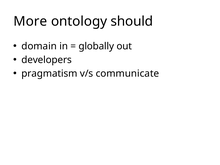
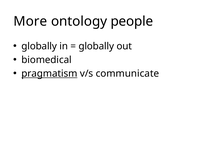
should: should -> people
domain at (39, 46): domain -> globally
developers: developers -> biomedical
pragmatism underline: none -> present
